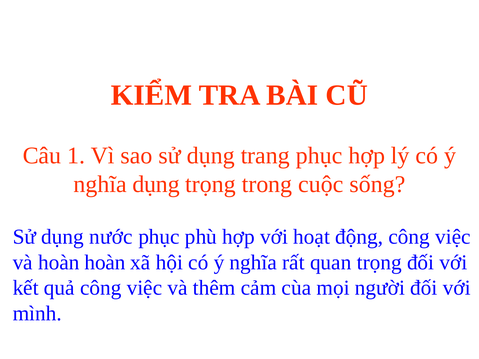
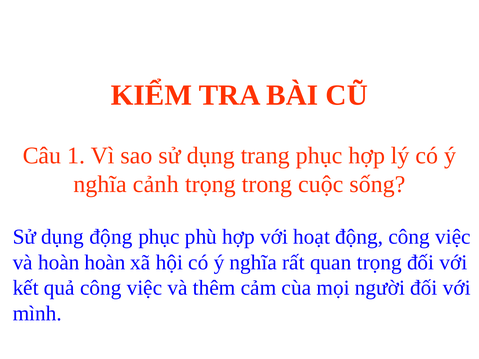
nghĩa dụng: dụng -> cảnh
dụng nước: nước -> động
